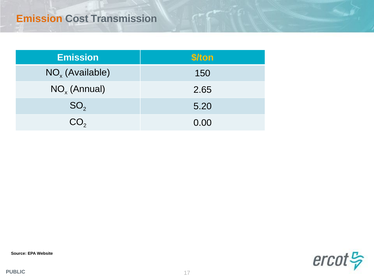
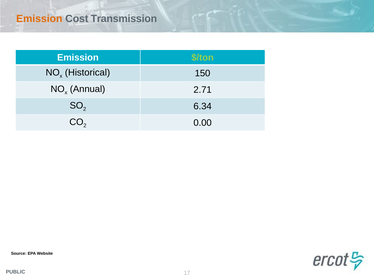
$/ton colour: yellow -> light green
Available: Available -> Historical
2.65: 2.65 -> 2.71
5.20: 5.20 -> 6.34
